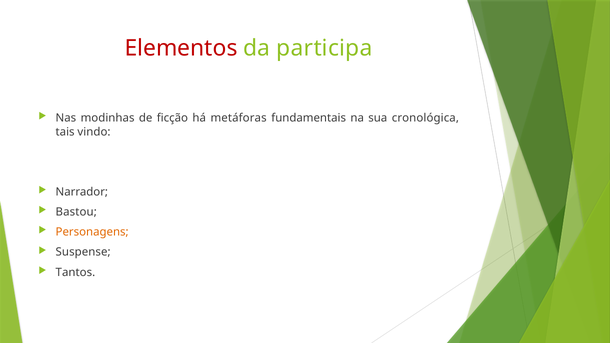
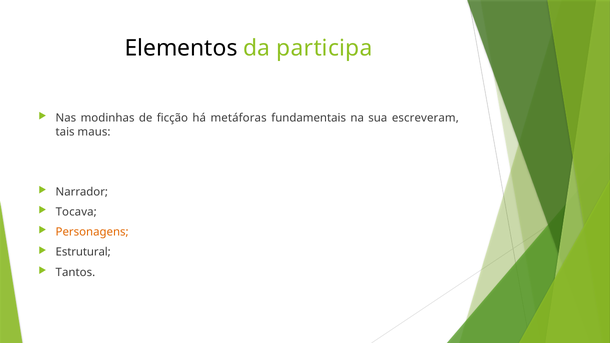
Elementos colour: red -> black
cronológica: cronológica -> escreveram
vindo: vindo -> maus
Bastou: Bastou -> Tocava
Suspense: Suspense -> Estrutural
